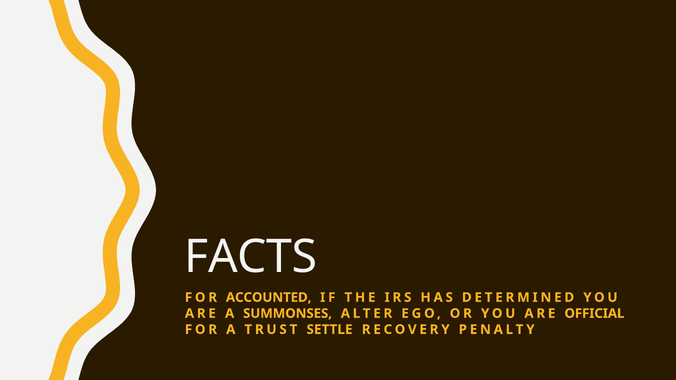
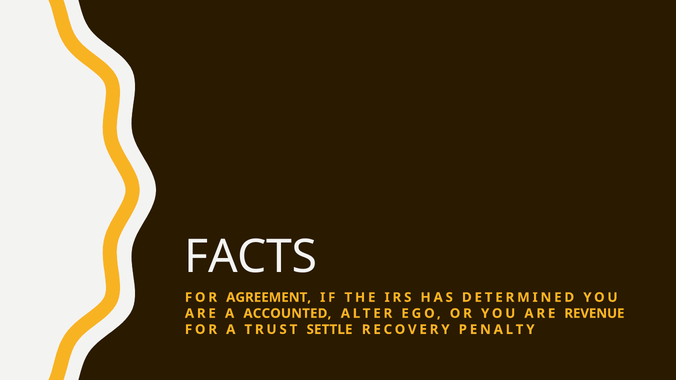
ACCOUNTED: ACCOUNTED -> AGREEMENT
SUMMONSES: SUMMONSES -> ACCOUNTED
OFFICIAL: OFFICIAL -> REVENUE
